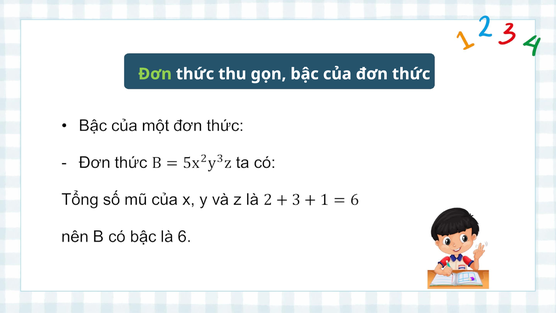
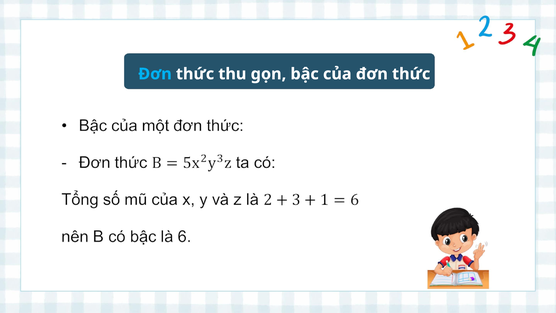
Đơn at (155, 74) colour: light green -> light blue
